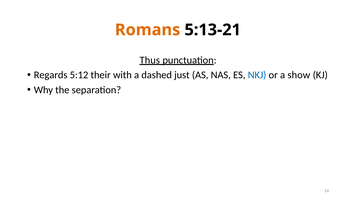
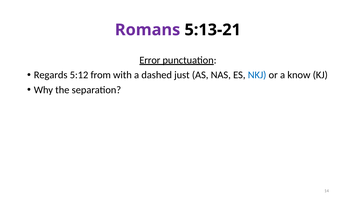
Romans colour: orange -> purple
Thus: Thus -> Error
their: their -> from
show: show -> know
